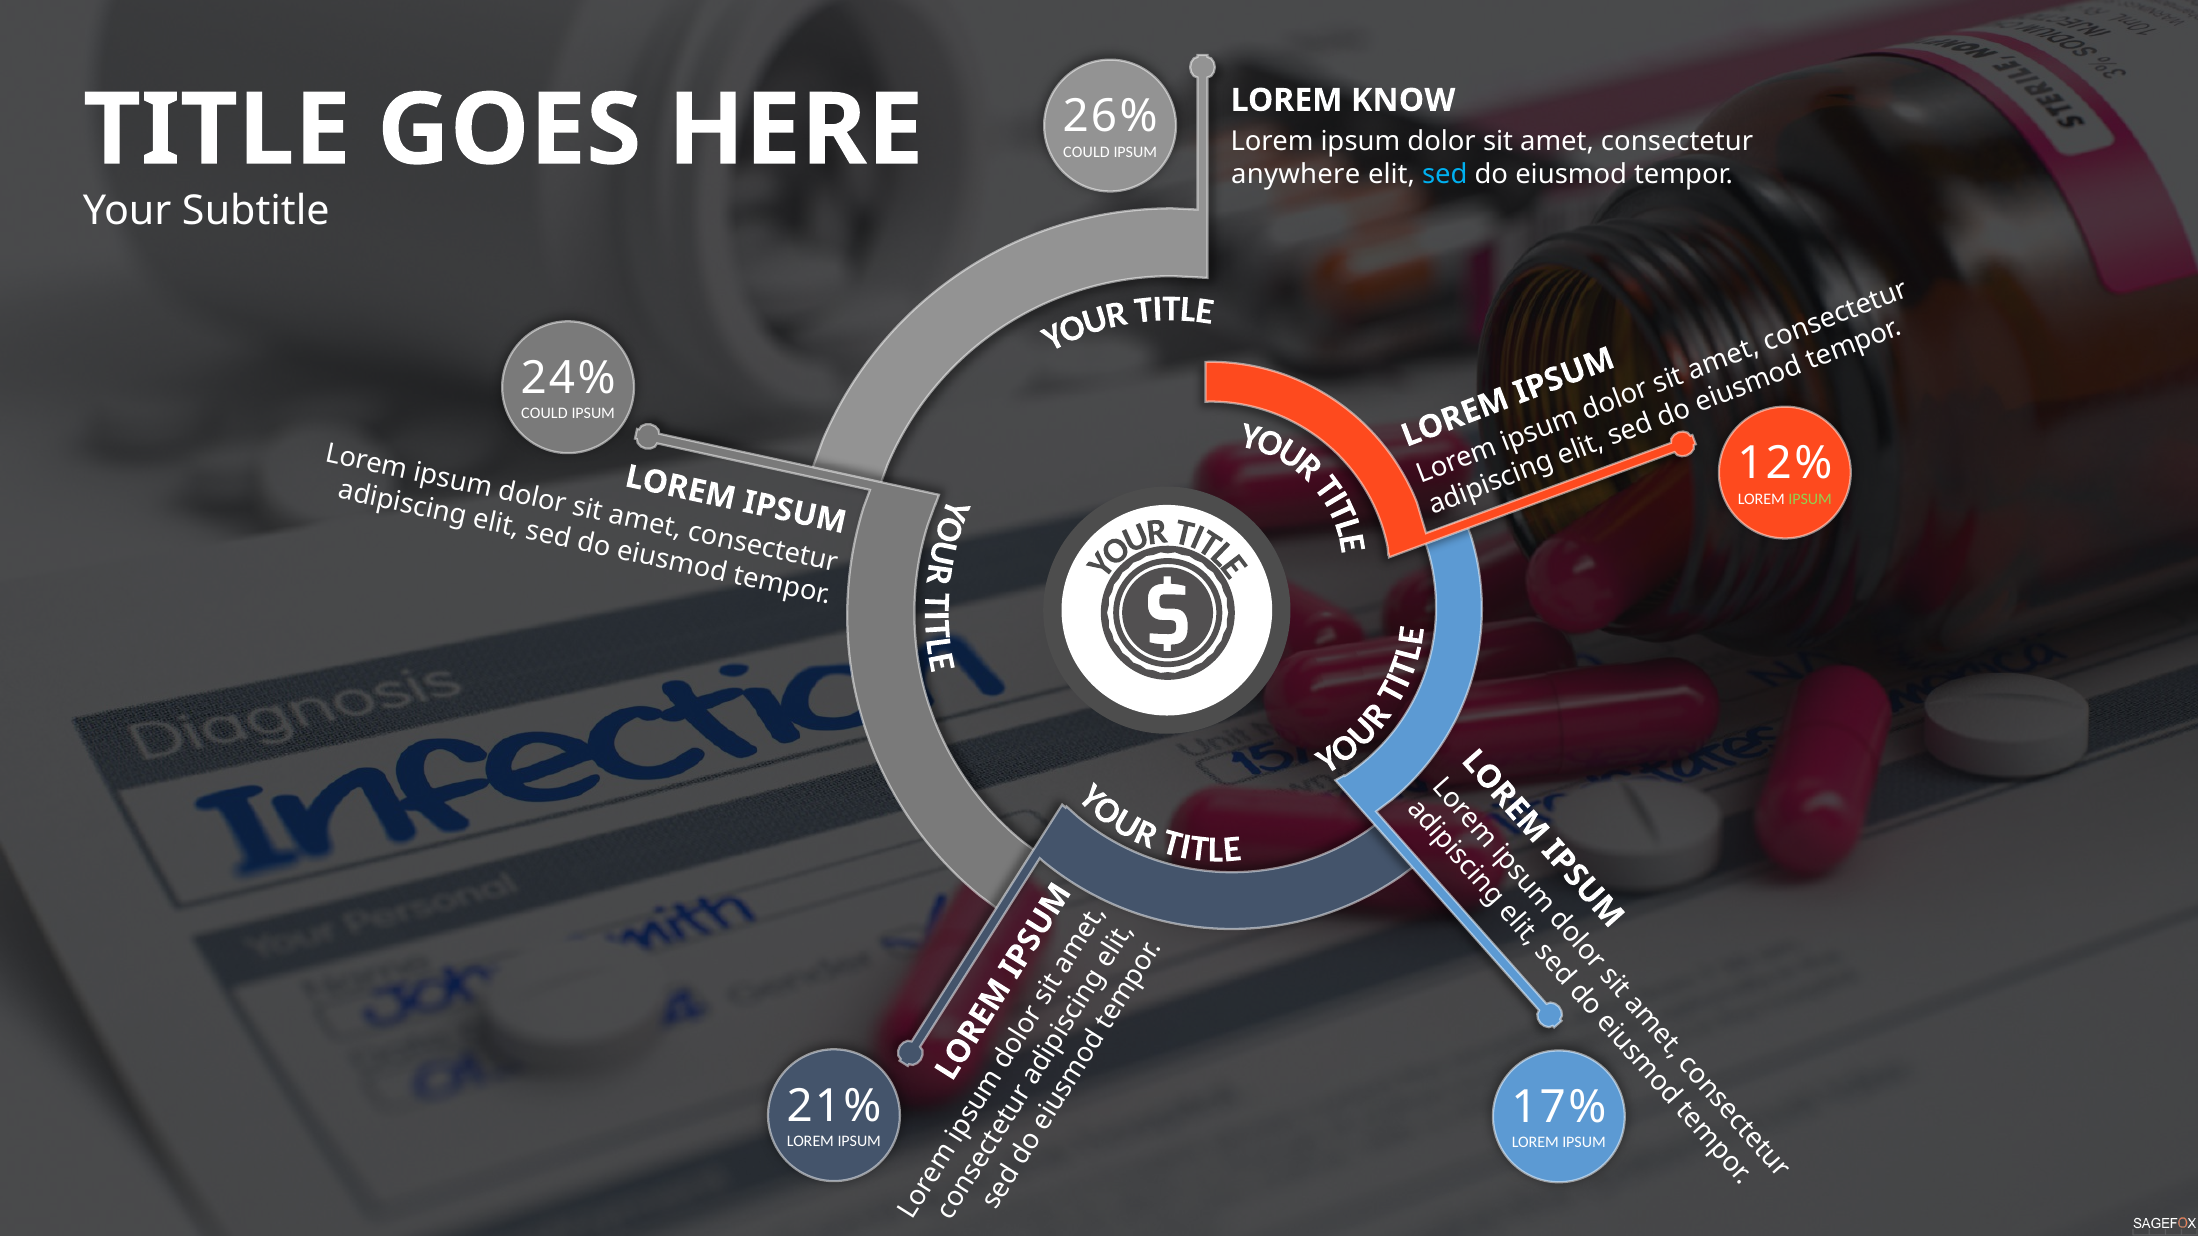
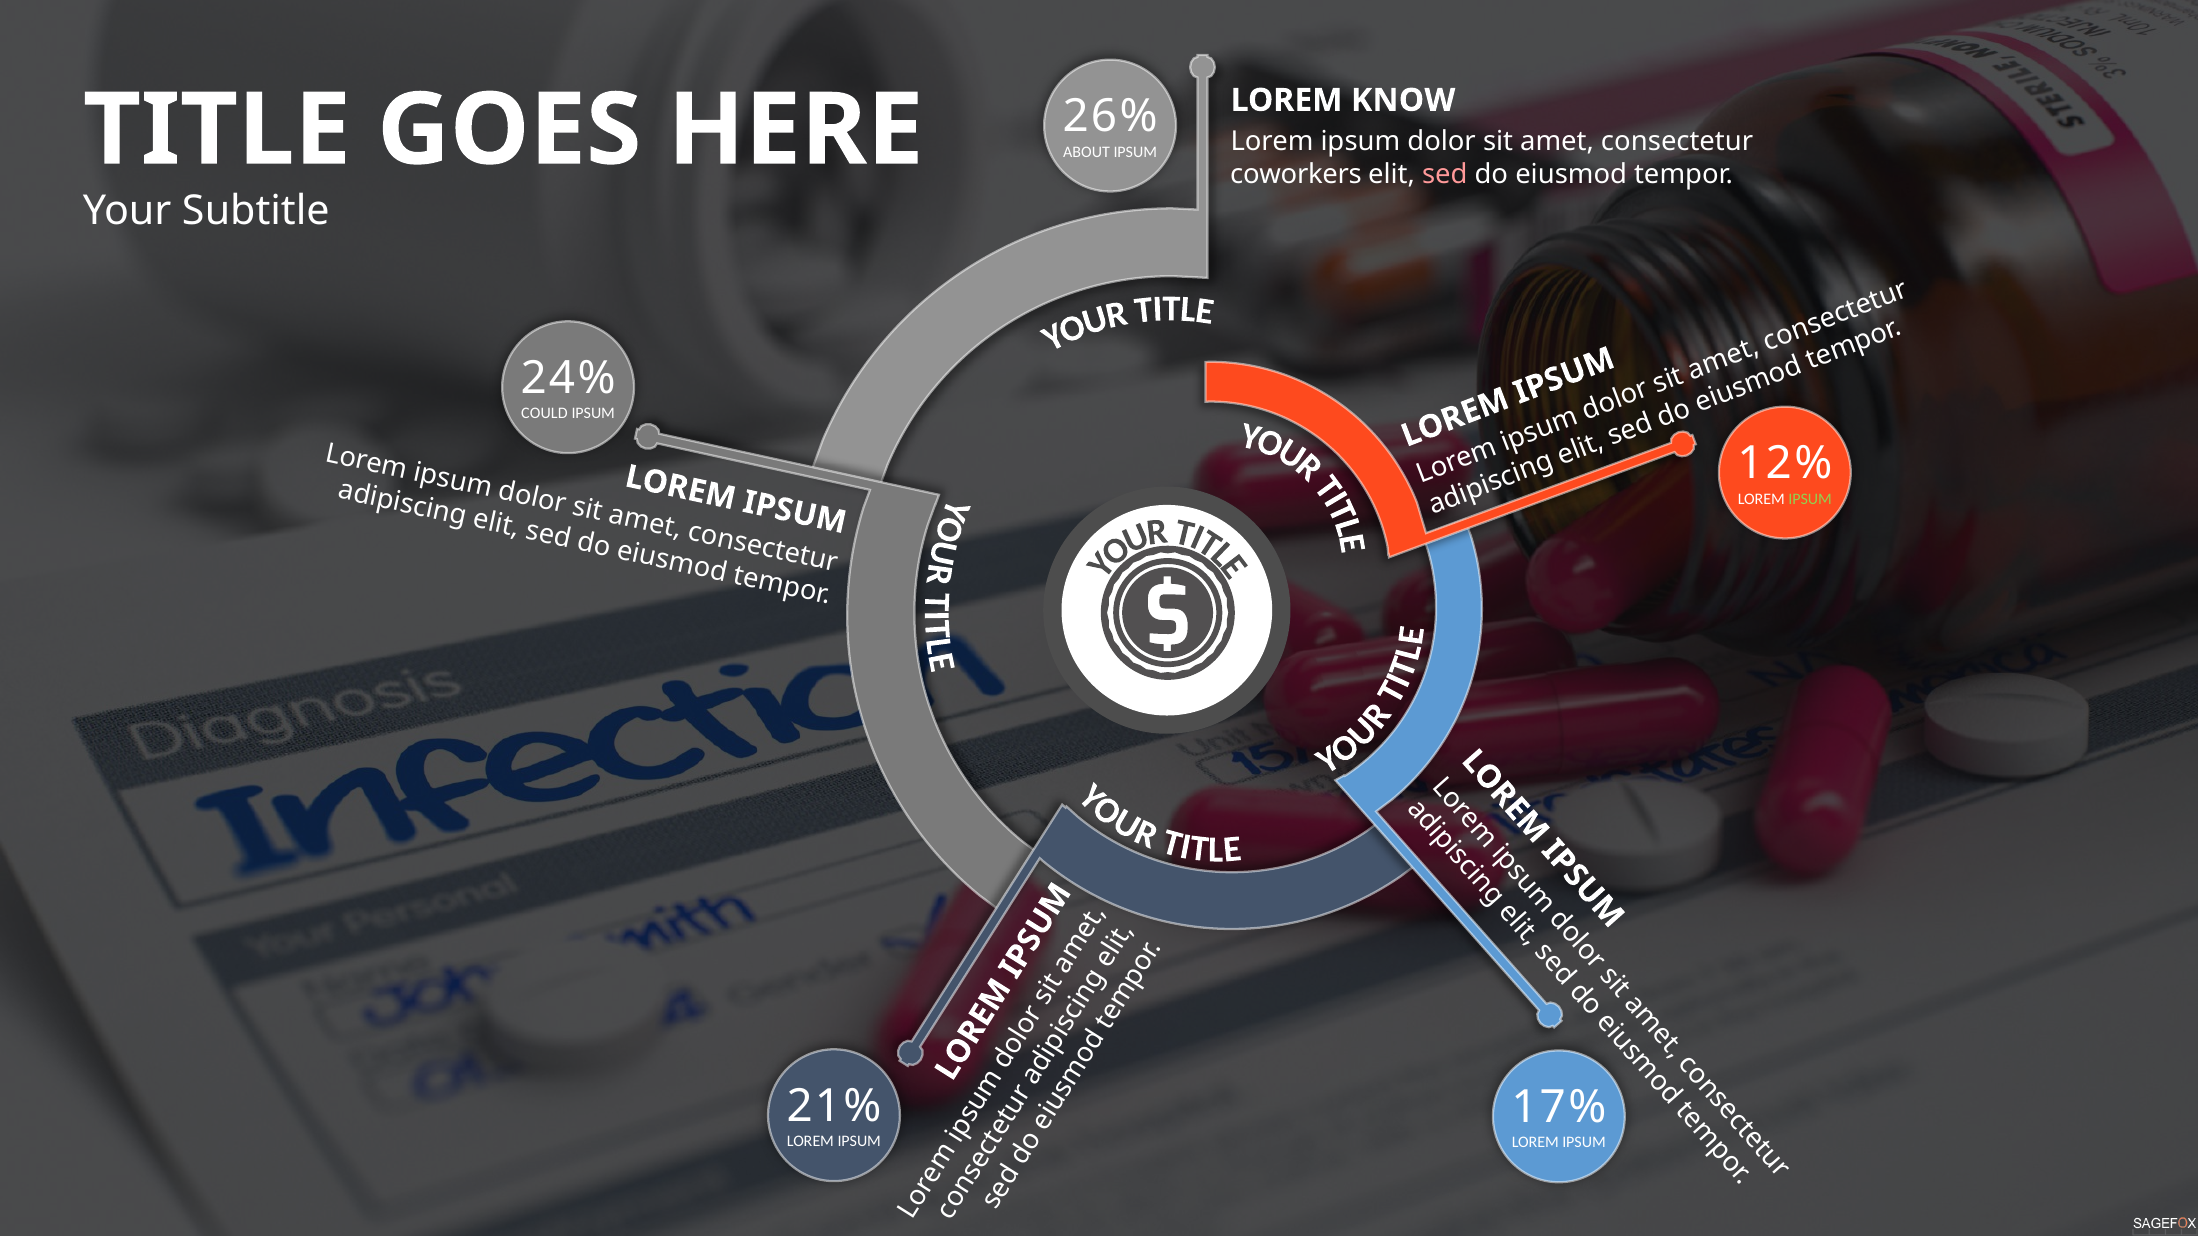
COULD at (1086, 152): COULD -> ABOUT
anywhere: anywhere -> coworkers
sed at (1445, 174) colour: light blue -> pink
